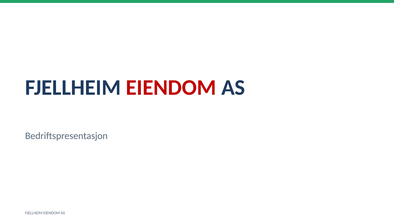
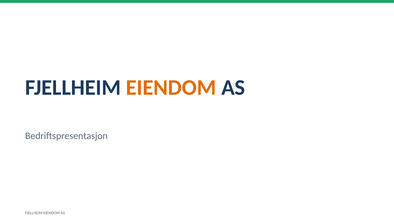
EIENDOM at (171, 87) colour: red -> orange
